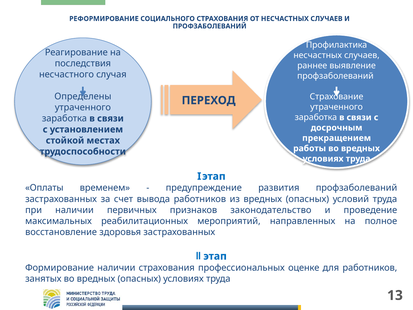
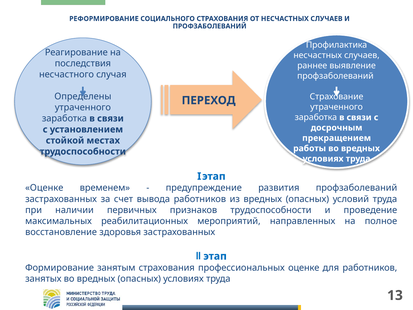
Оплаты at (44, 188): Оплаты -> Оценке
признаков законодательство: законодательство -> трудоспособности
Формирование наличии: наличии -> занятым
